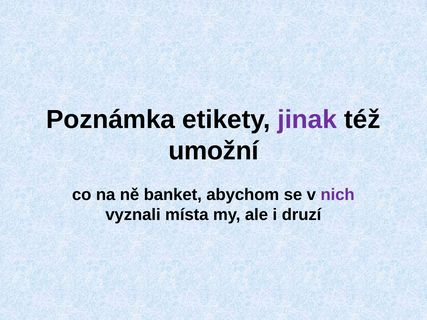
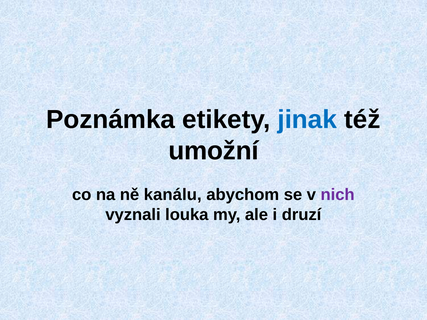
jinak colour: purple -> blue
banket: banket -> kanálu
místa: místa -> louka
